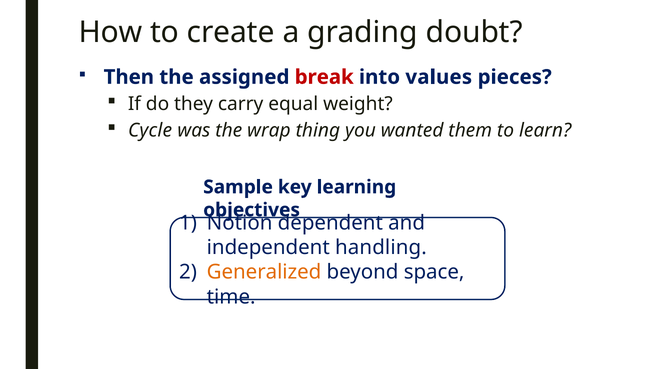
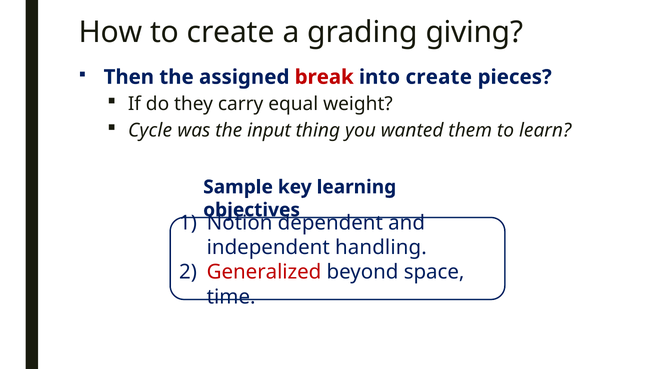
doubt: doubt -> giving
into values: values -> create
wrap: wrap -> input
Generalized colour: orange -> red
